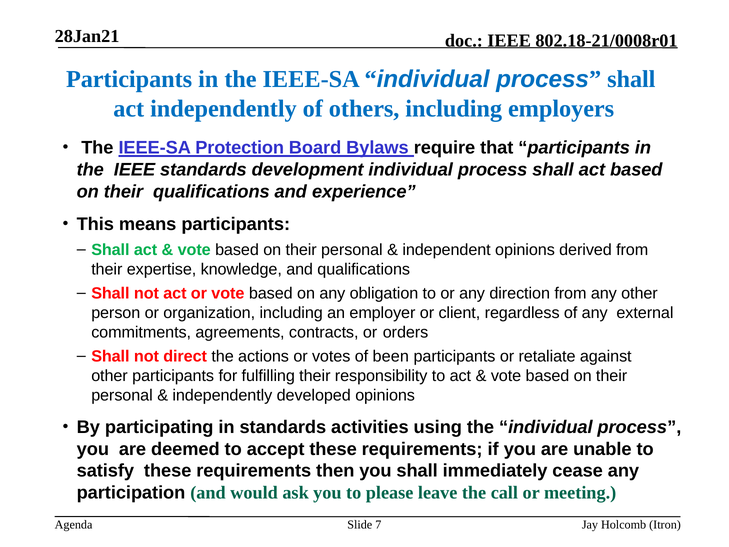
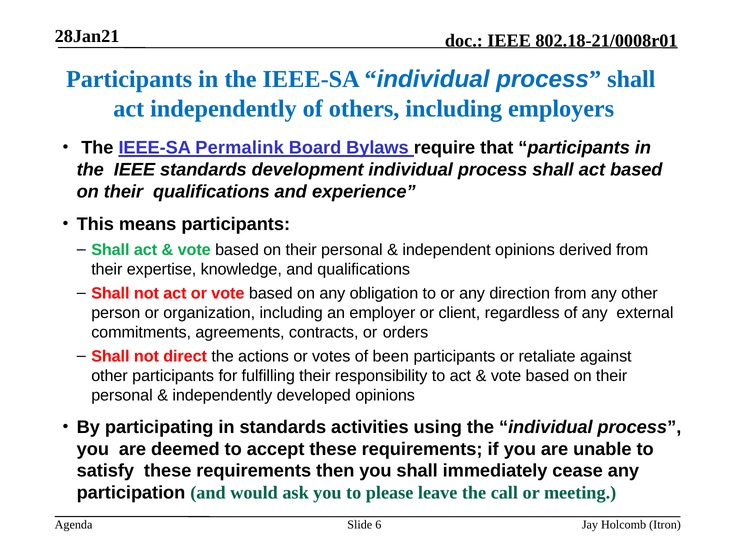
Protection: Protection -> Permalink
7: 7 -> 6
